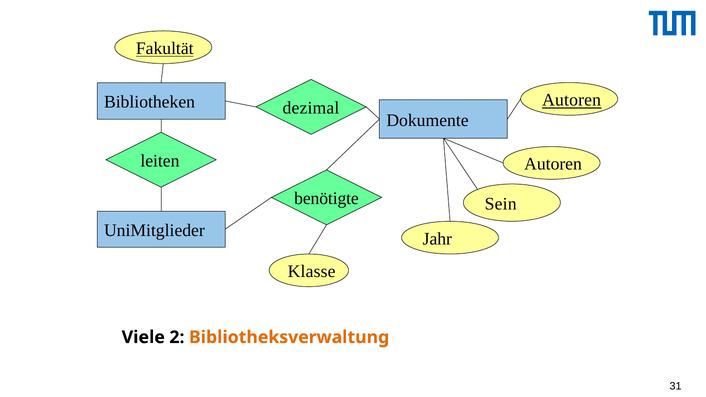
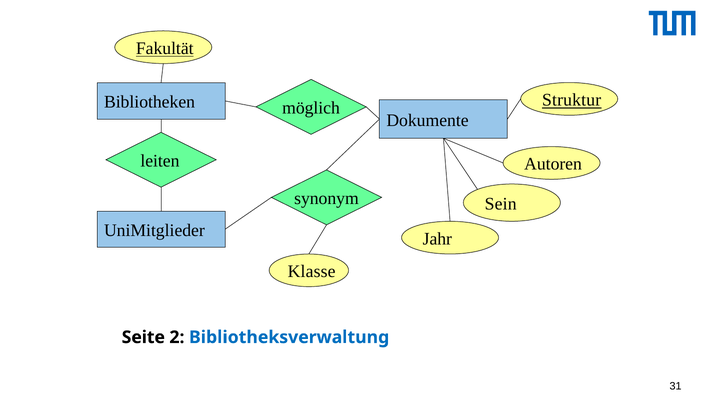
Autoren at (572, 100): Autoren -> Struktur
dezimal: dezimal -> möglich
benötigte: benötigte -> synonym
Viele: Viele -> Seite
Bibliotheksverwaltung colour: orange -> blue
